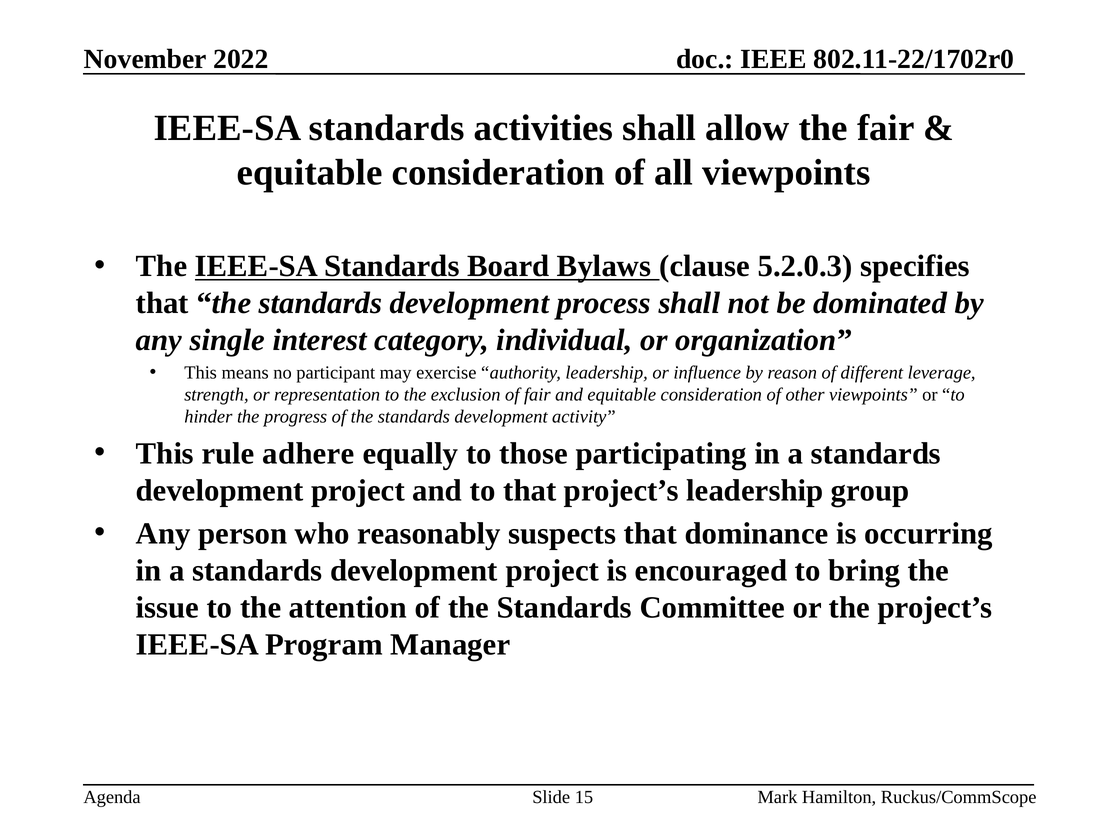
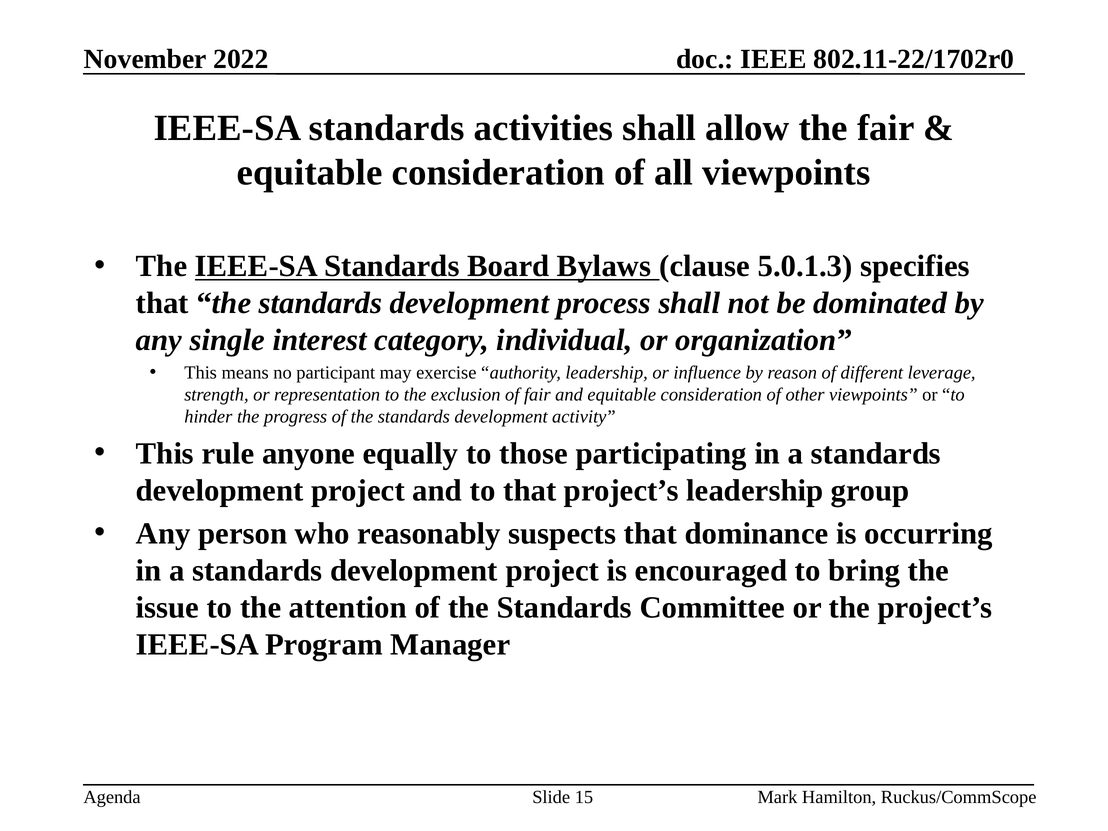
5.2.0.3: 5.2.0.3 -> 5.0.1.3
adhere: adhere -> anyone
